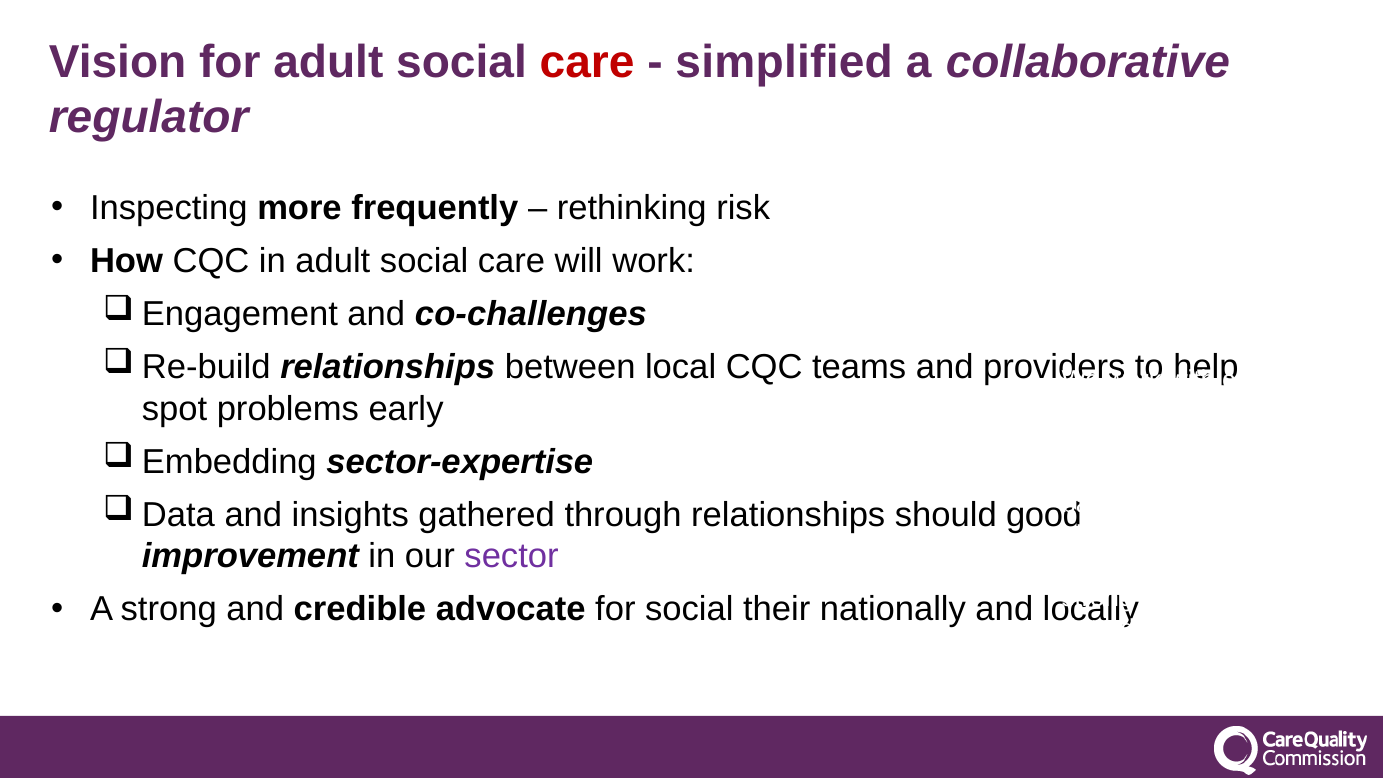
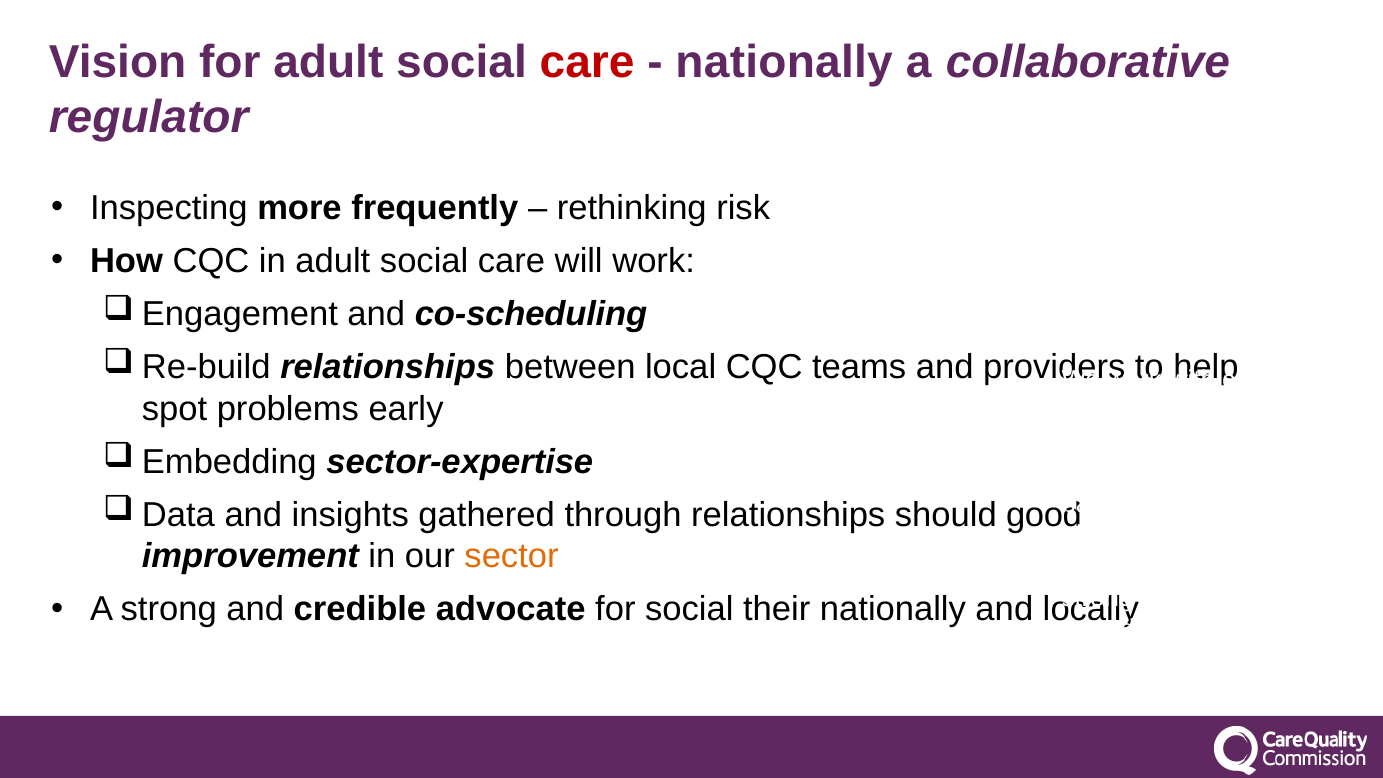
simplified at (784, 62): simplified -> nationally
co-challenges: co-challenges -> co-scheduling
sector colour: purple -> orange
